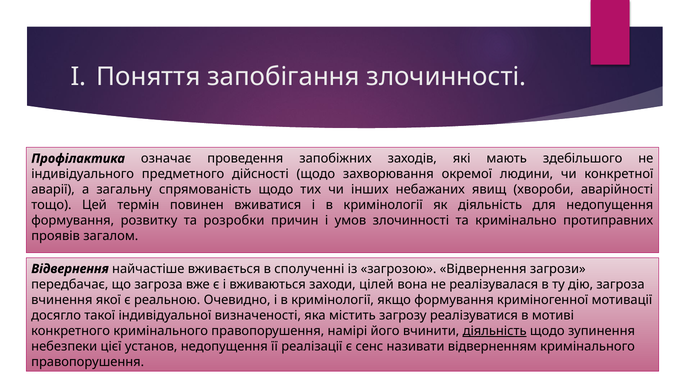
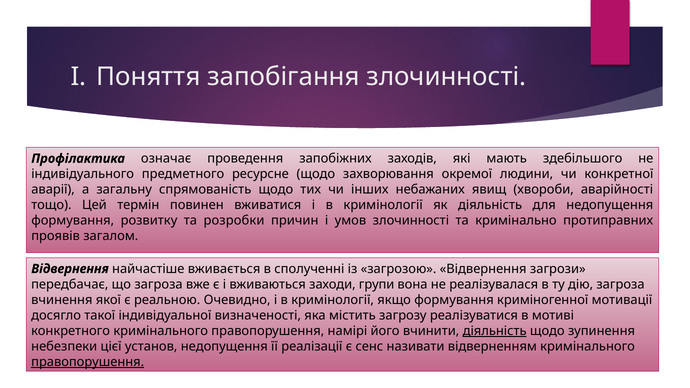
дійсності: дійсності -> ресурсне
цілей: цілей -> групи
правопорушення at (88, 362) underline: none -> present
